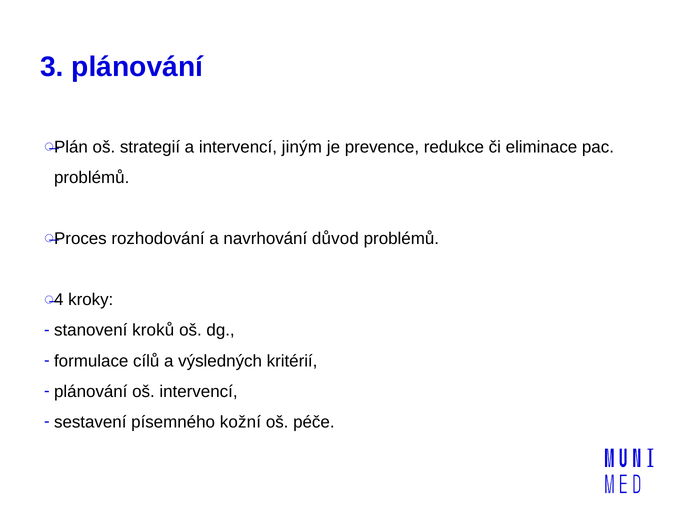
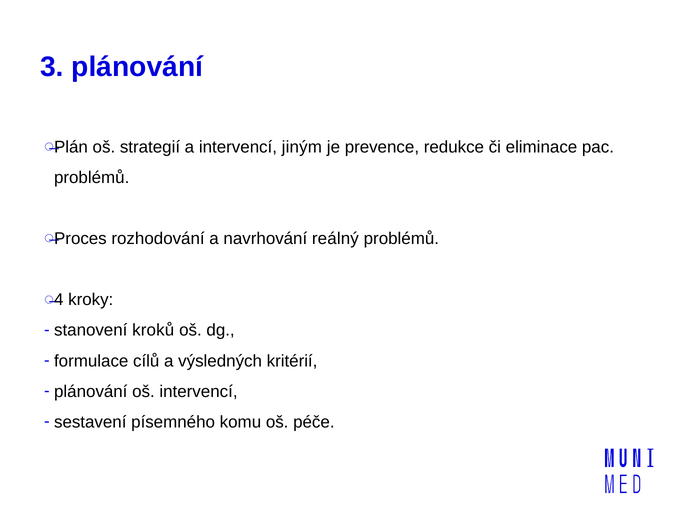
důvod: důvod -> reálný
kožní: kožní -> komu
